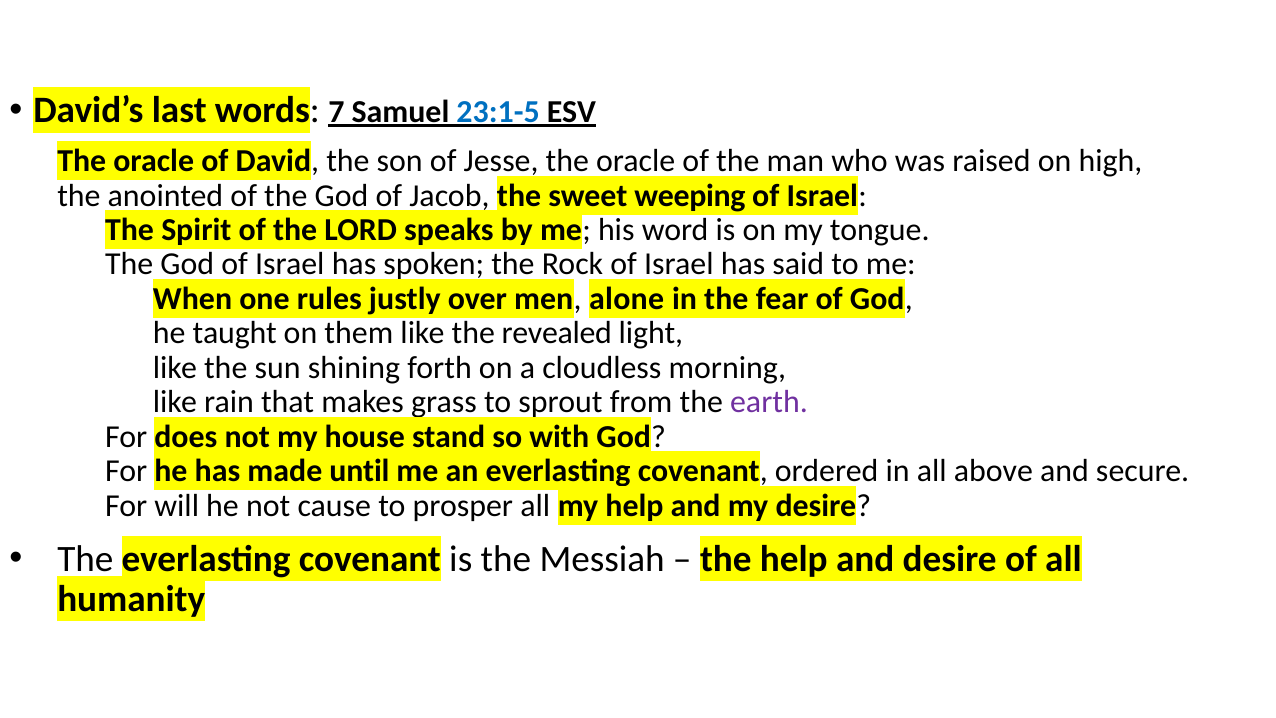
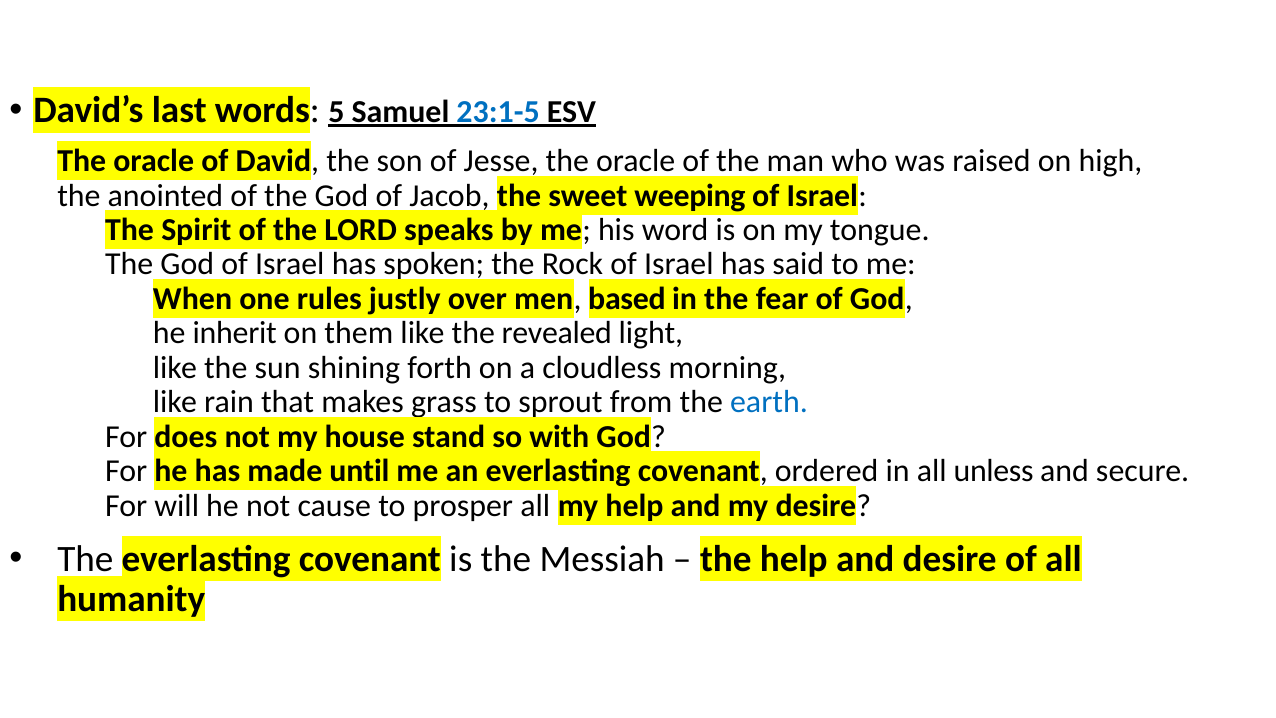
7: 7 -> 5
alone: alone -> based
taught: taught -> inherit
earth colour: purple -> blue
above: above -> unless
